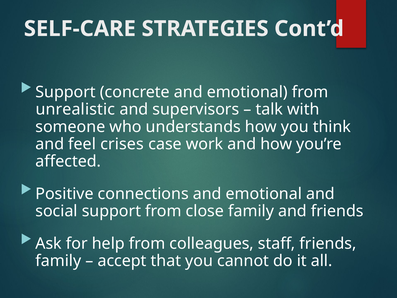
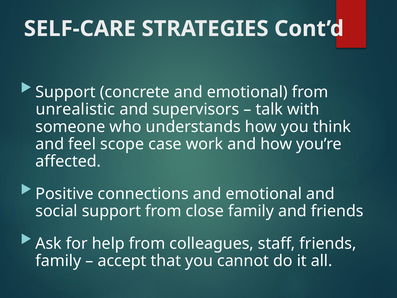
crises: crises -> scope
